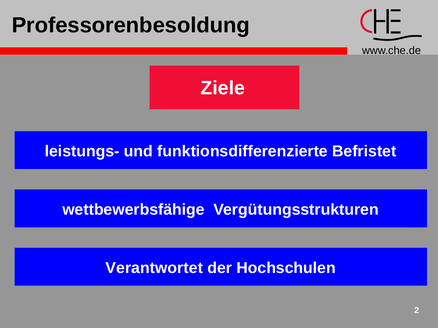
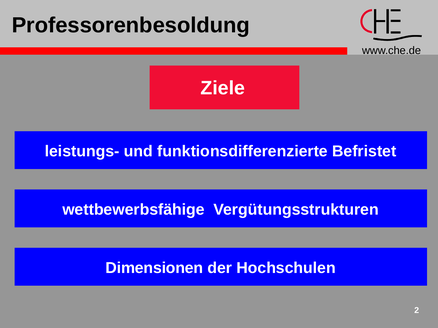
Verantwortet: Verantwortet -> Dimensionen
